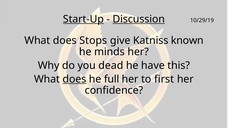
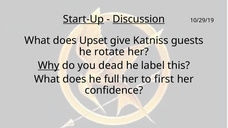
Stops: Stops -> Upset
known: known -> guests
minds: minds -> rotate
Why underline: none -> present
have: have -> label
does at (74, 79) underline: present -> none
